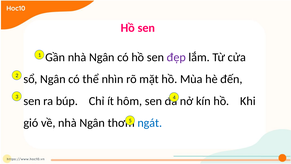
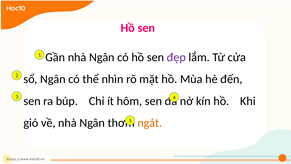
ngát colour: blue -> orange
